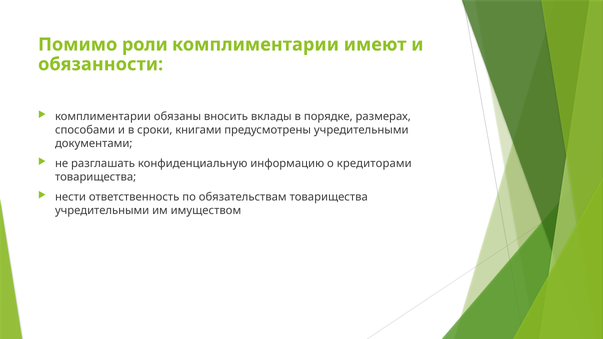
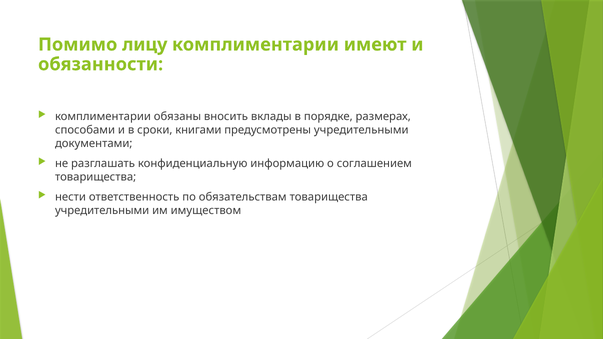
роли: роли -> лицу
кредиторами: кредиторами -> соглашением
